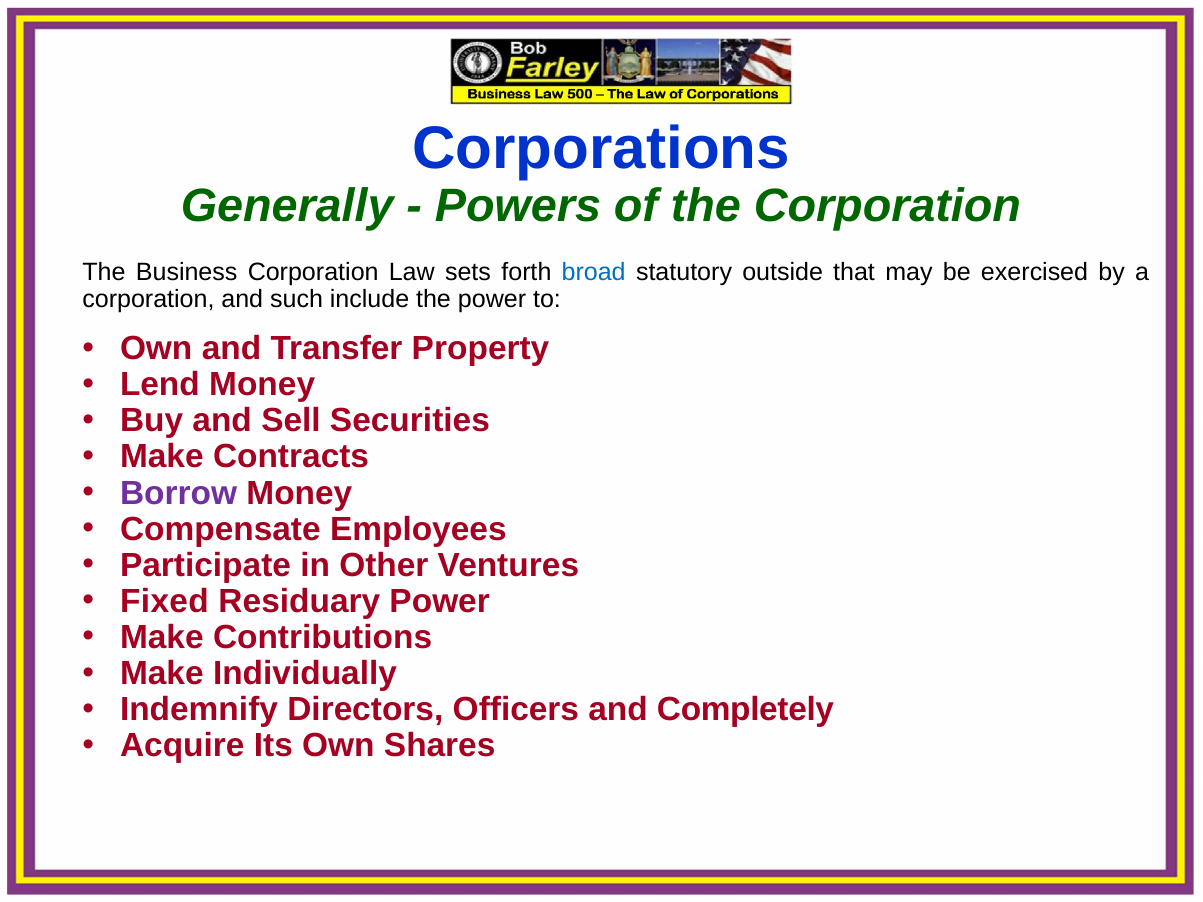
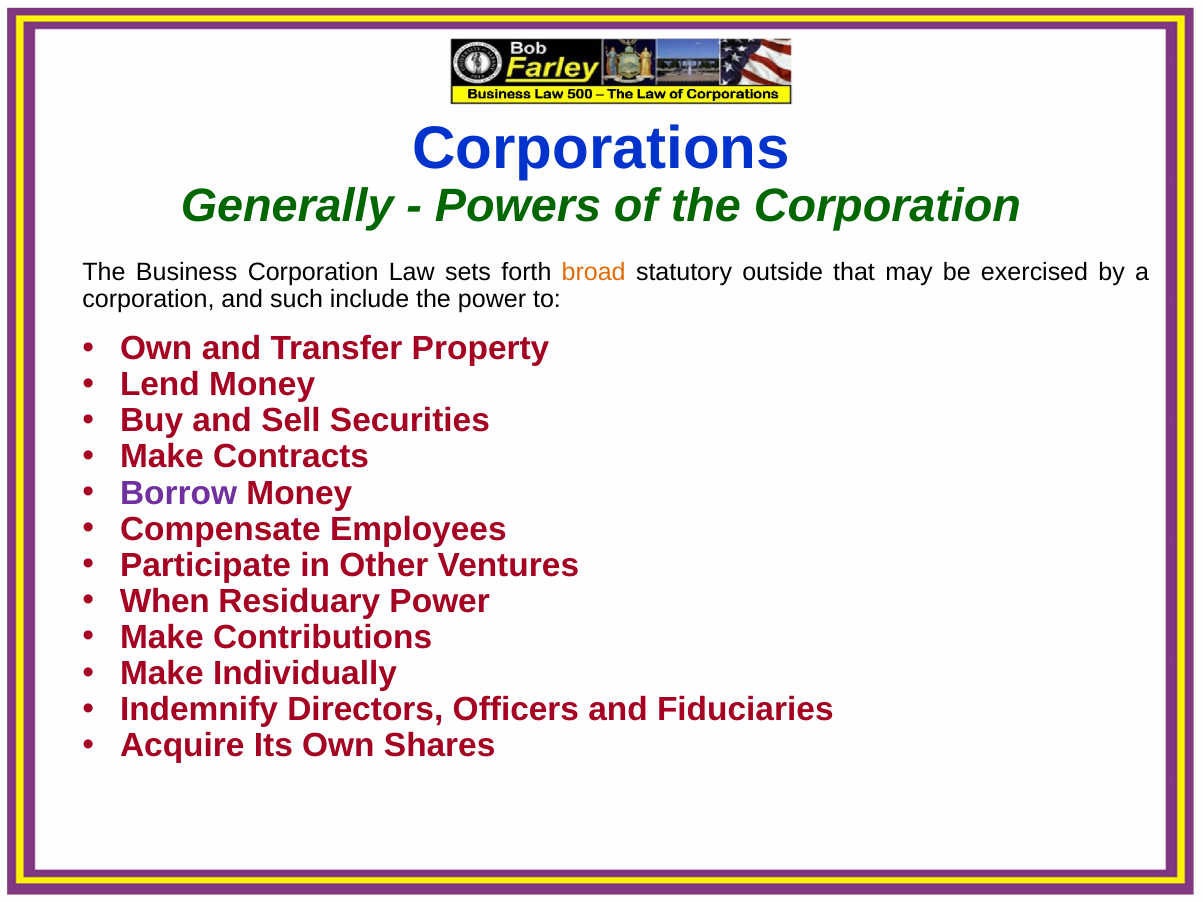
broad colour: blue -> orange
Fixed: Fixed -> When
Completely: Completely -> Fiduciaries
